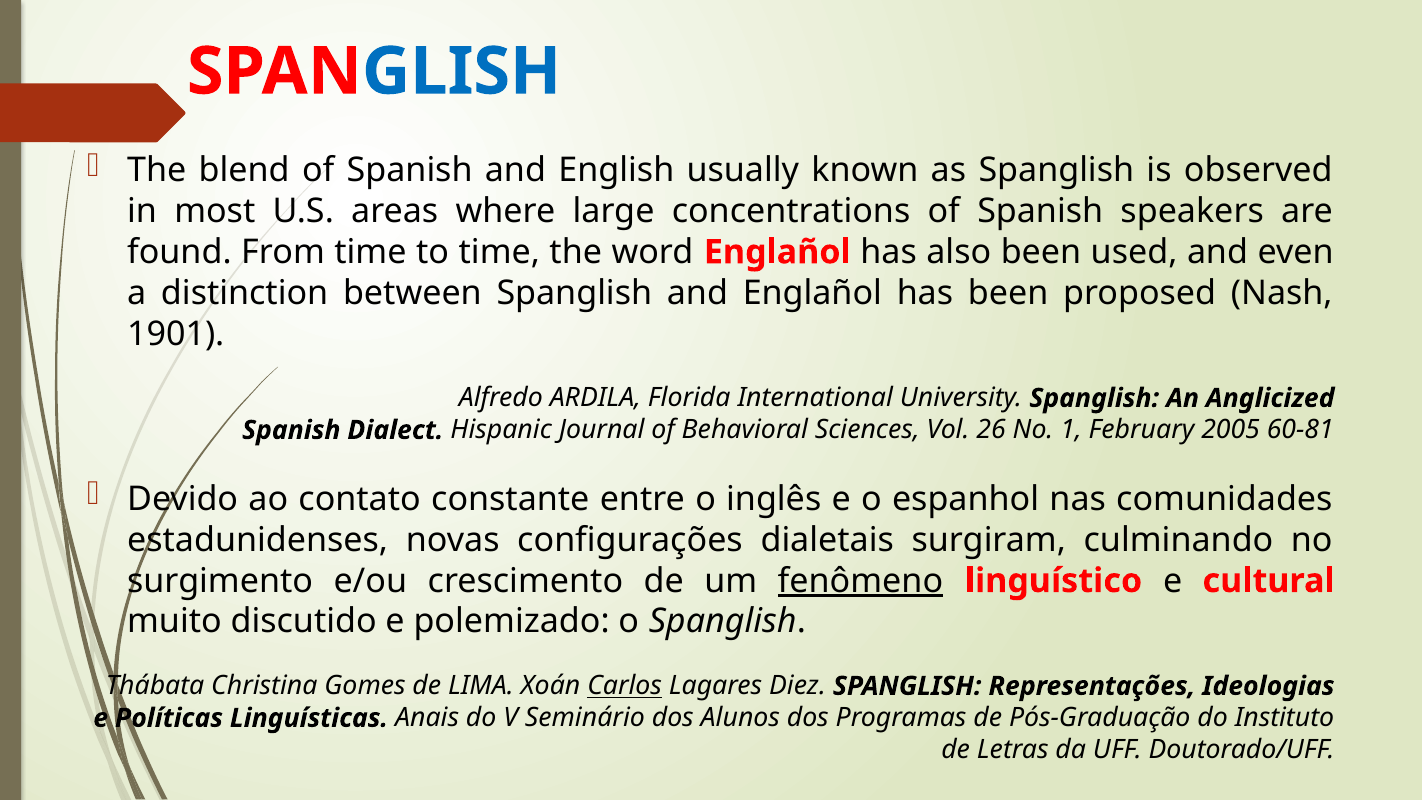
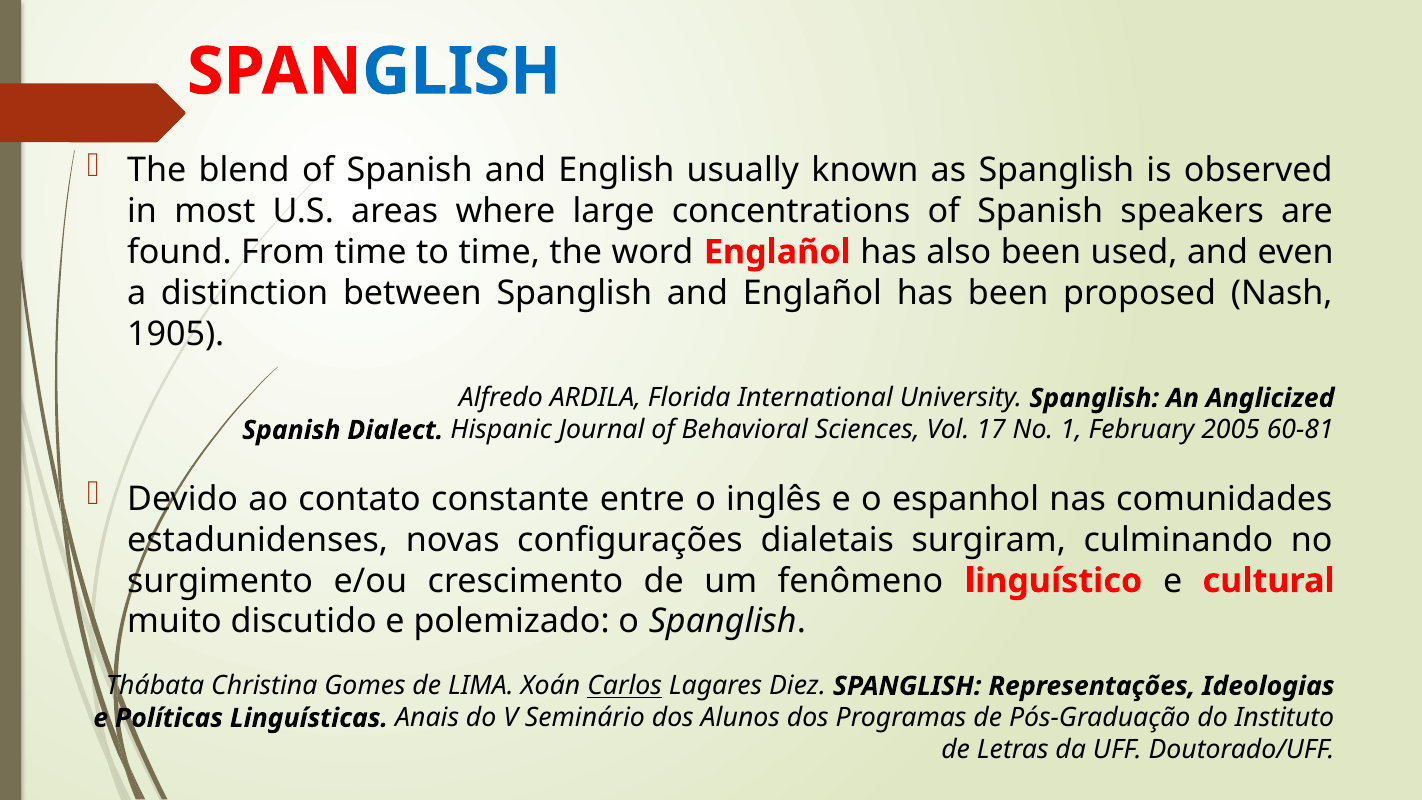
1901: 1901 -> 1905
26: 26 -> 17
fenômeno underline: present -> none
